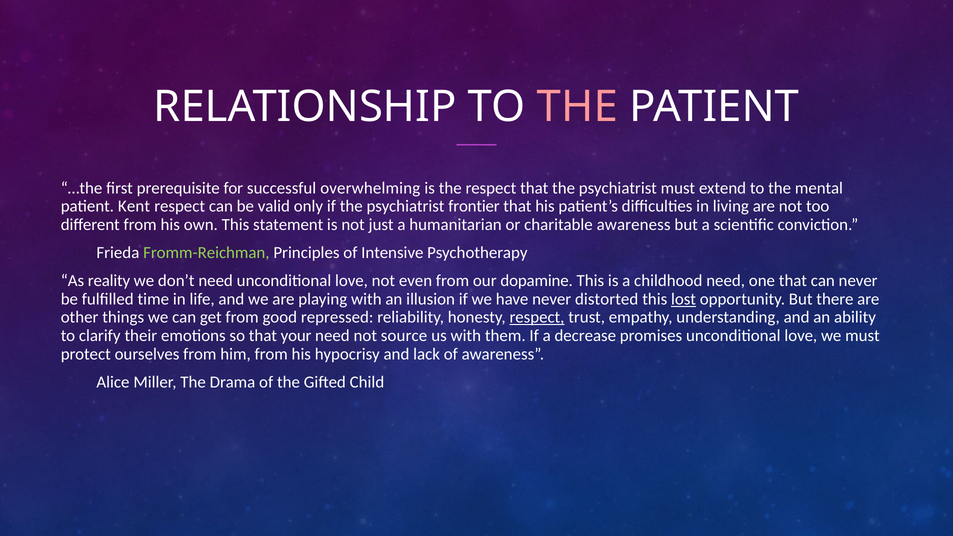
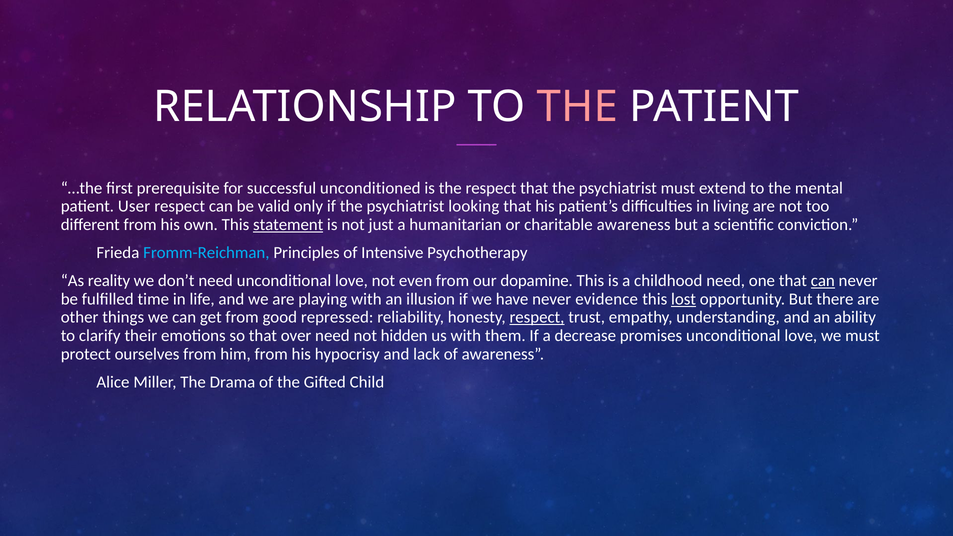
overwhelming: overwhelming -> unconditioned
Kent: Kent -> User
frontier: frontier -> looking
statement underline: none -> present
Fromm-Reichman colour: light green -> light blue
can at (823, 281) underline: none -> present
distorted: distorted -> evidence
your: your -> over
source: source -> hidden
